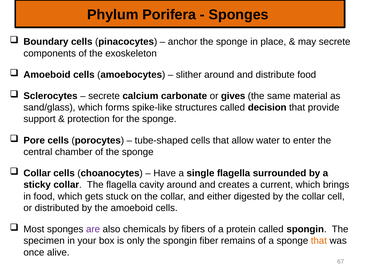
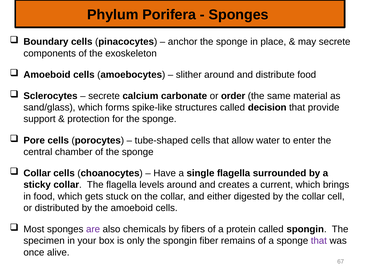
gives: gives -> order
cavity: cavity -> levels
that at (319, 241) colour: orange -> purple
